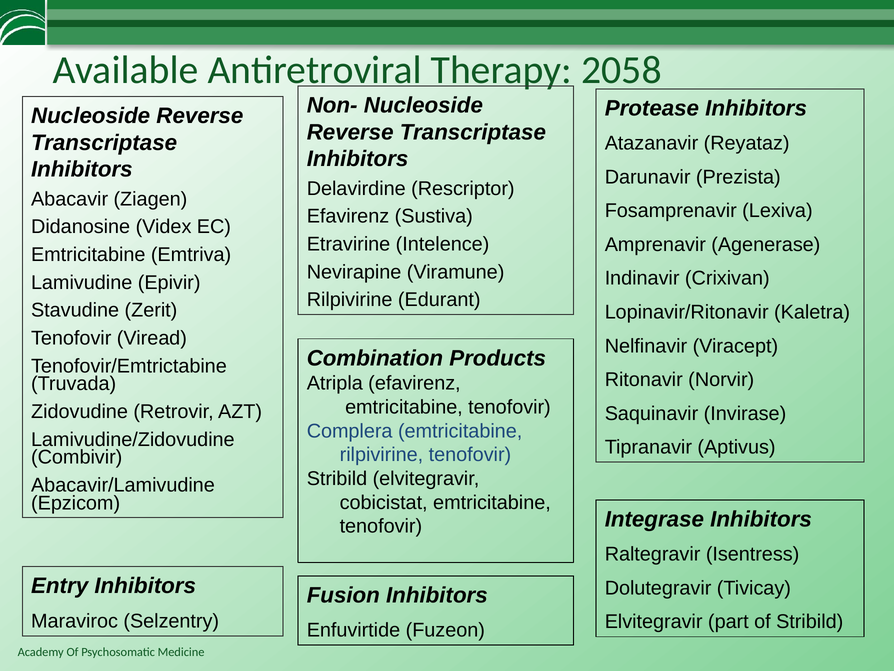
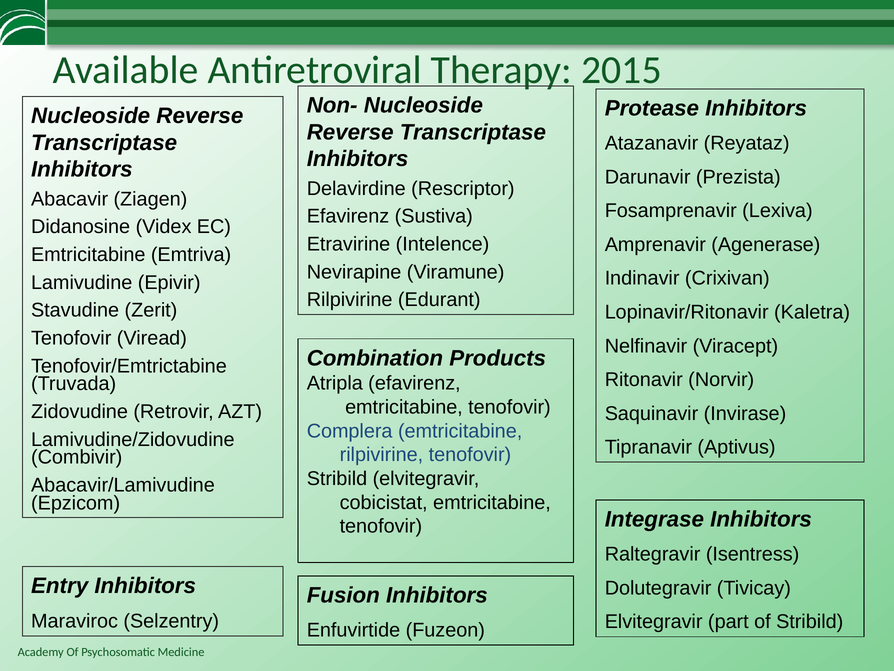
2058: 2058 -> 2015
